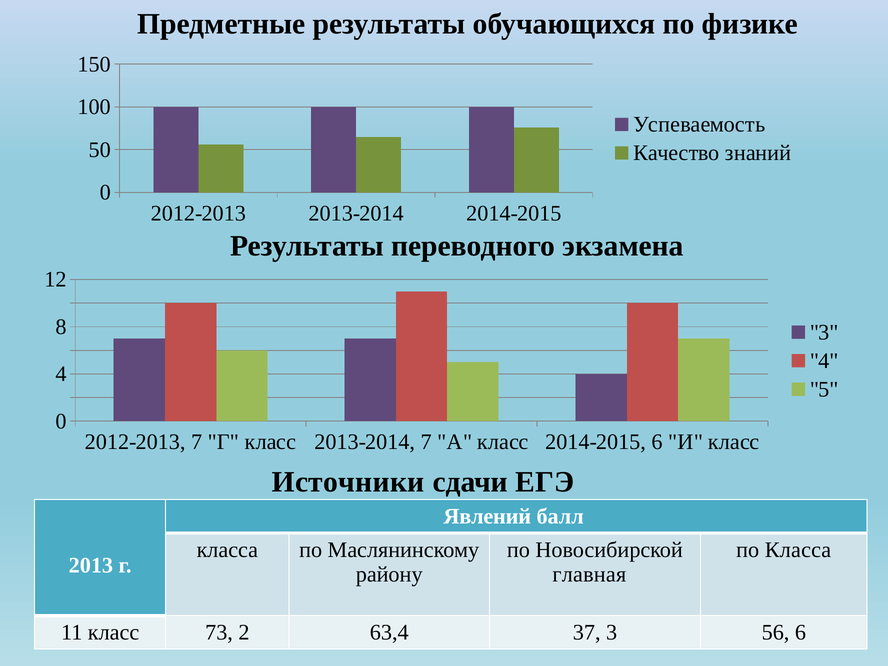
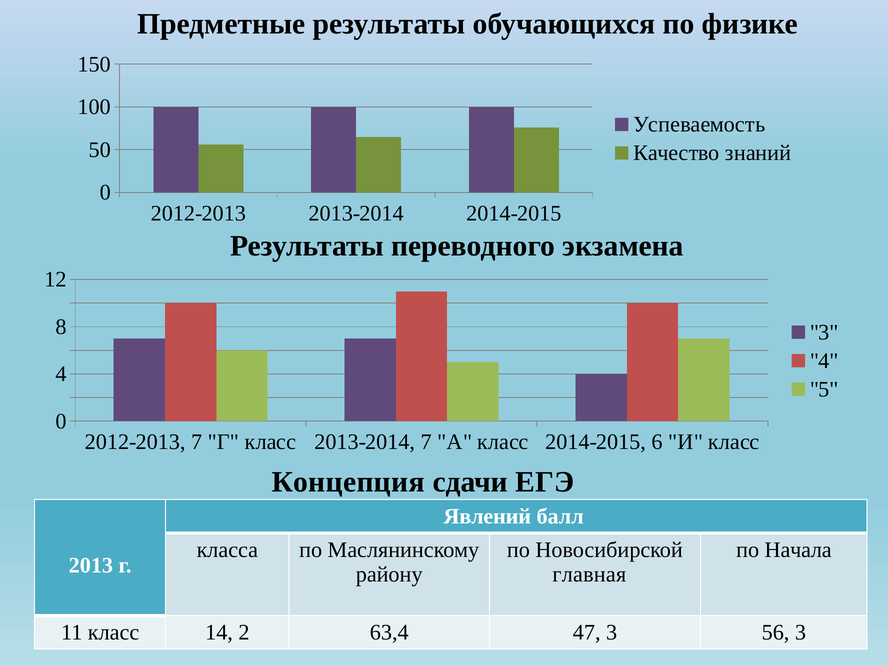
Источники: Источники -> Концепция
по Класса: Класса -> Начала
73: 73 -> 14
37: 37 -> 47
56 6: 6 -> 3
